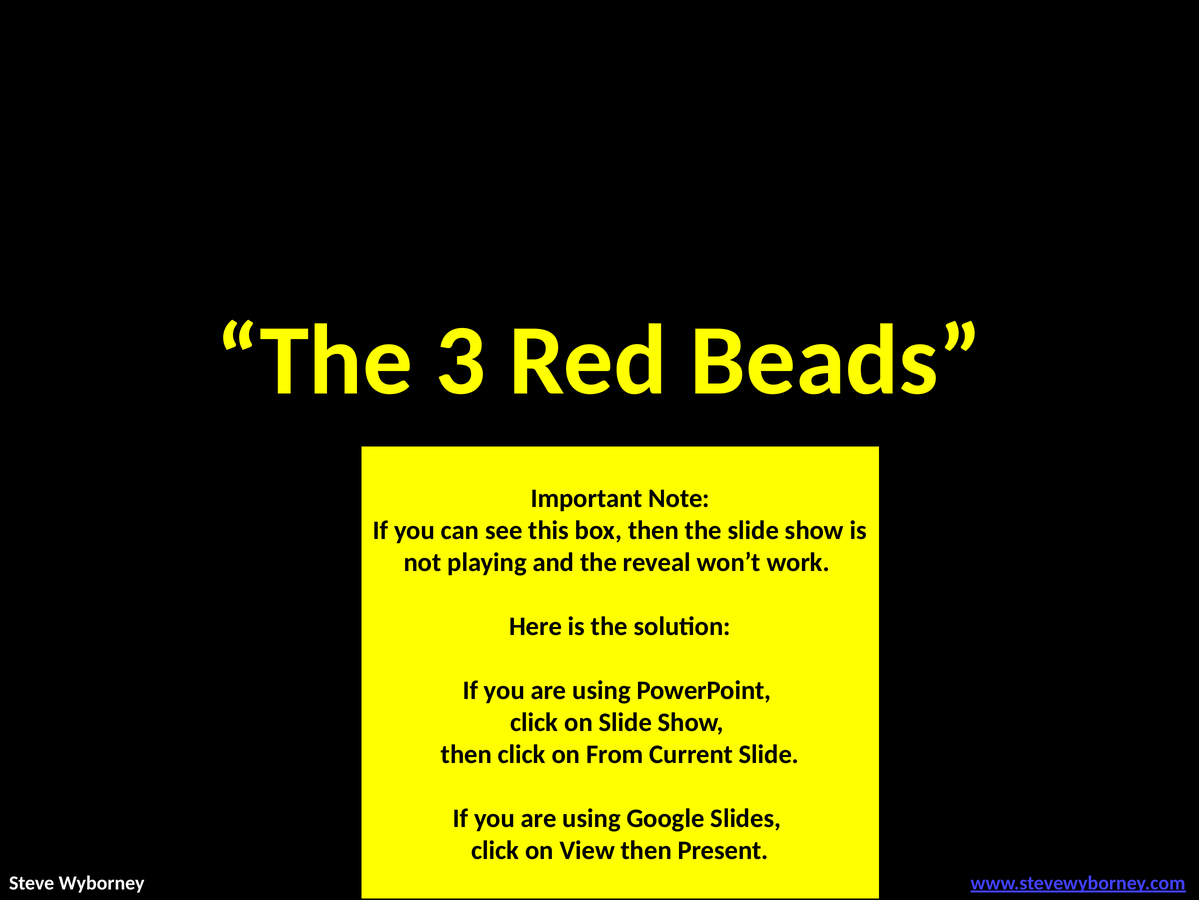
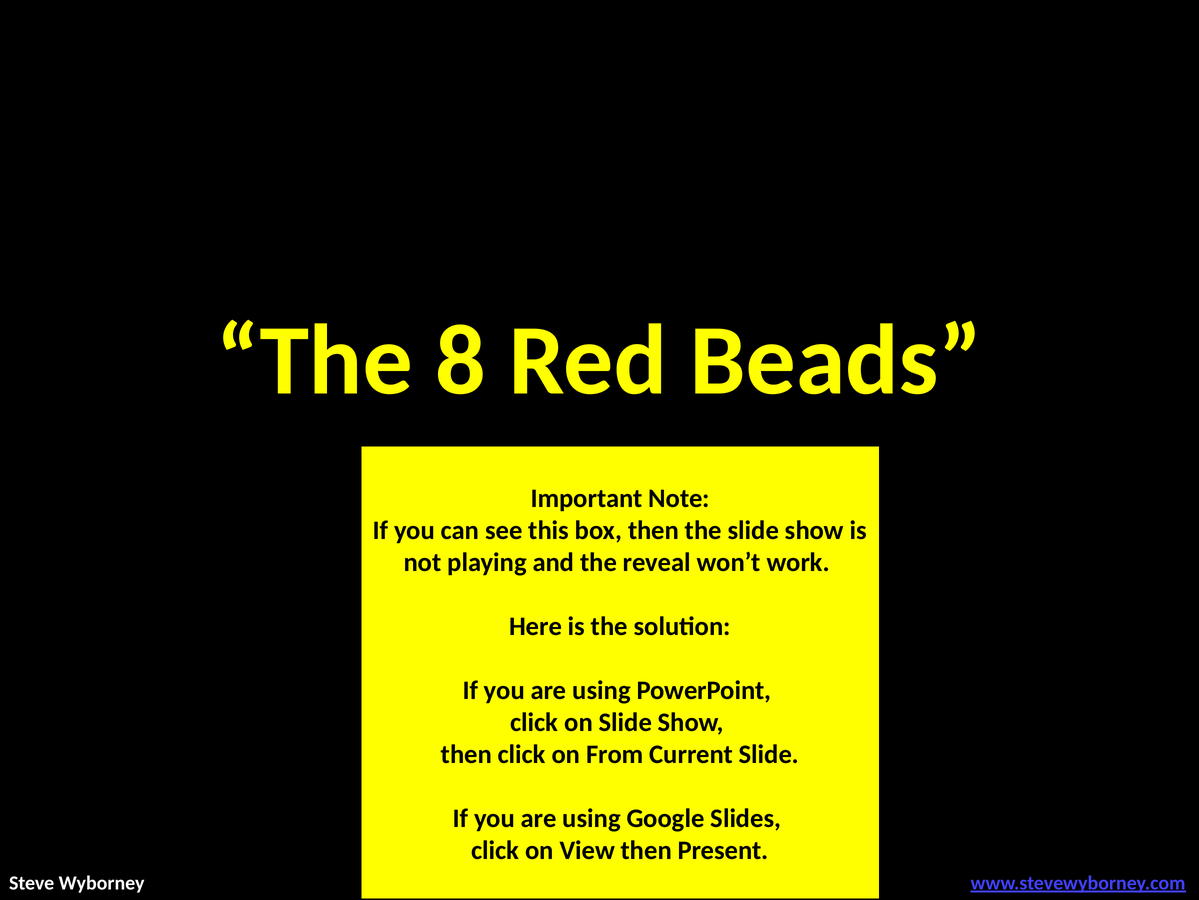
3: 3 -> 8
